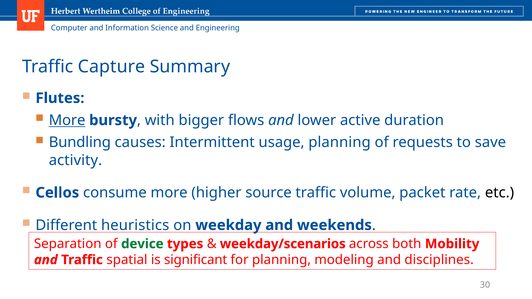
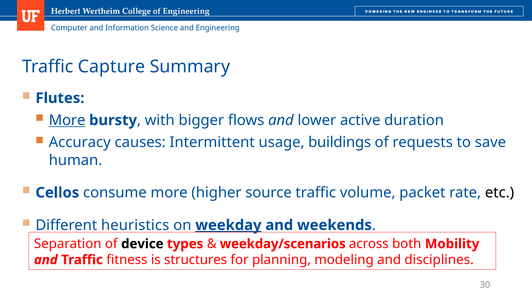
Bundling: Bundling -> Accuracy
usage planning: planning -> buildings
activity: activity -> human
weekday underline: none -> present
device colour: green -> black
spatial: spatial -> fitness
significant: significant -> structures
